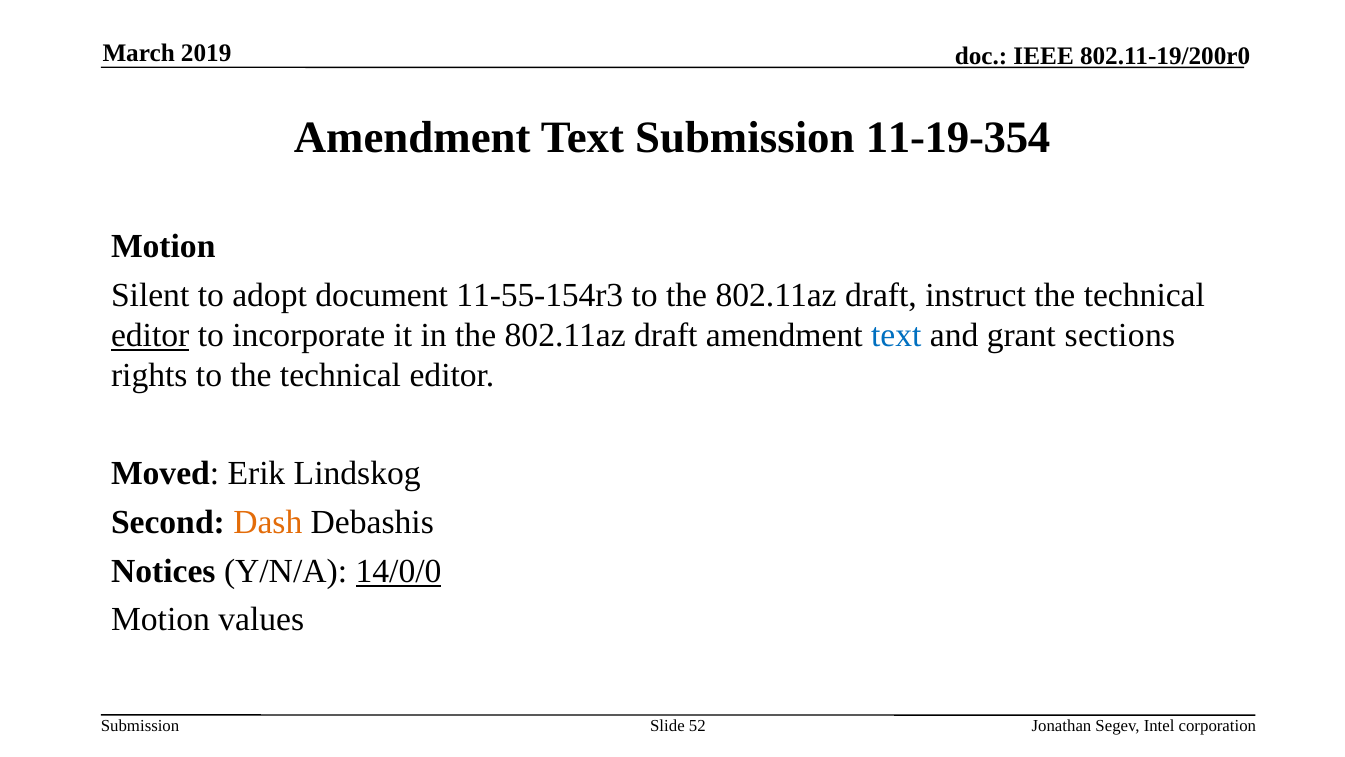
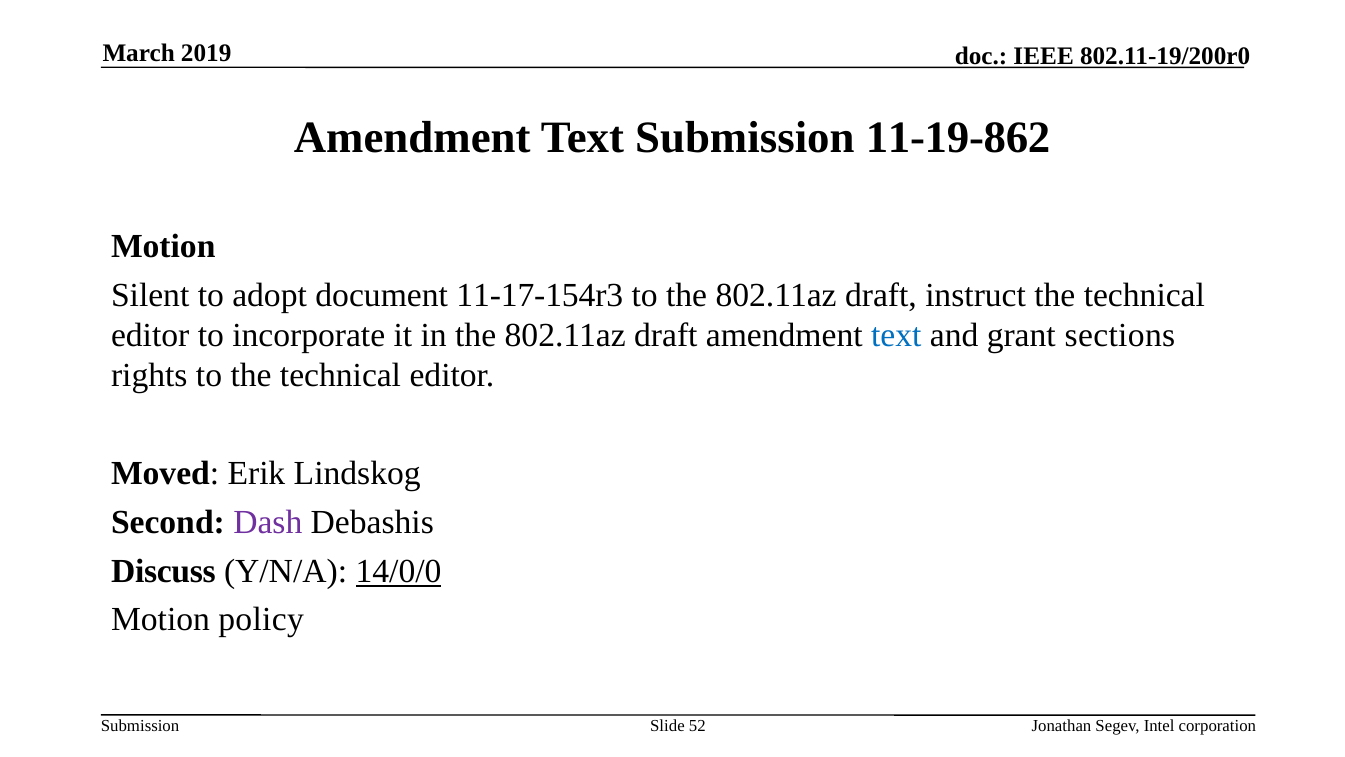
11-19-354: 11-19-354 -> 11-19-862
11-55-154r3: 11-55-154r3 -> 11-17-154r3
editor at (150, 335) underline: present -> none
Dash colour: orange -> purple
Notices: Notices -> Discuss
values: values -> policy
